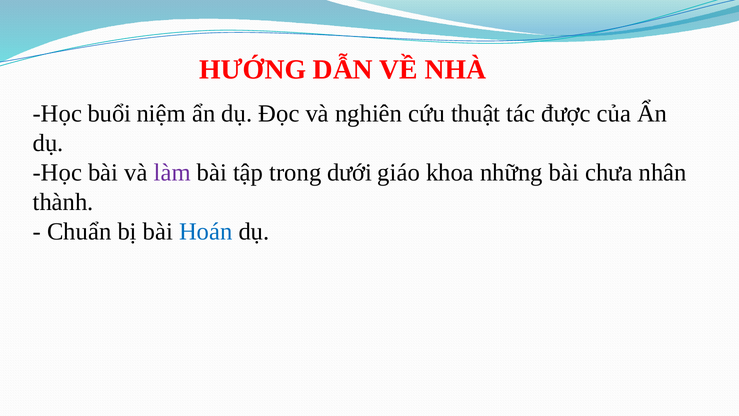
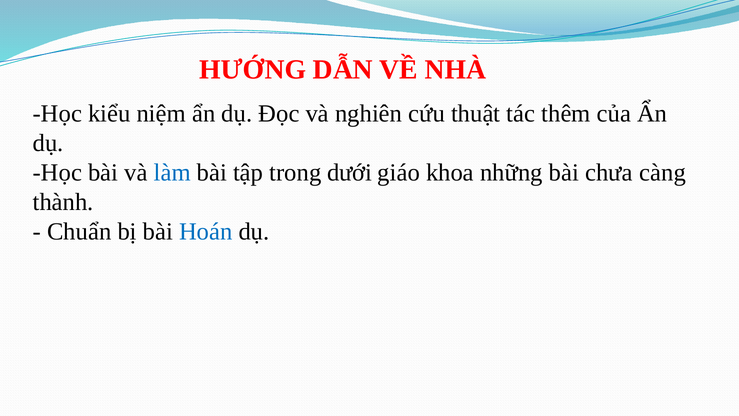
buổi: buổi -> kiểu
được: được -> thêm
làm colour: purple -> blue
nhân: nhân -> càng
